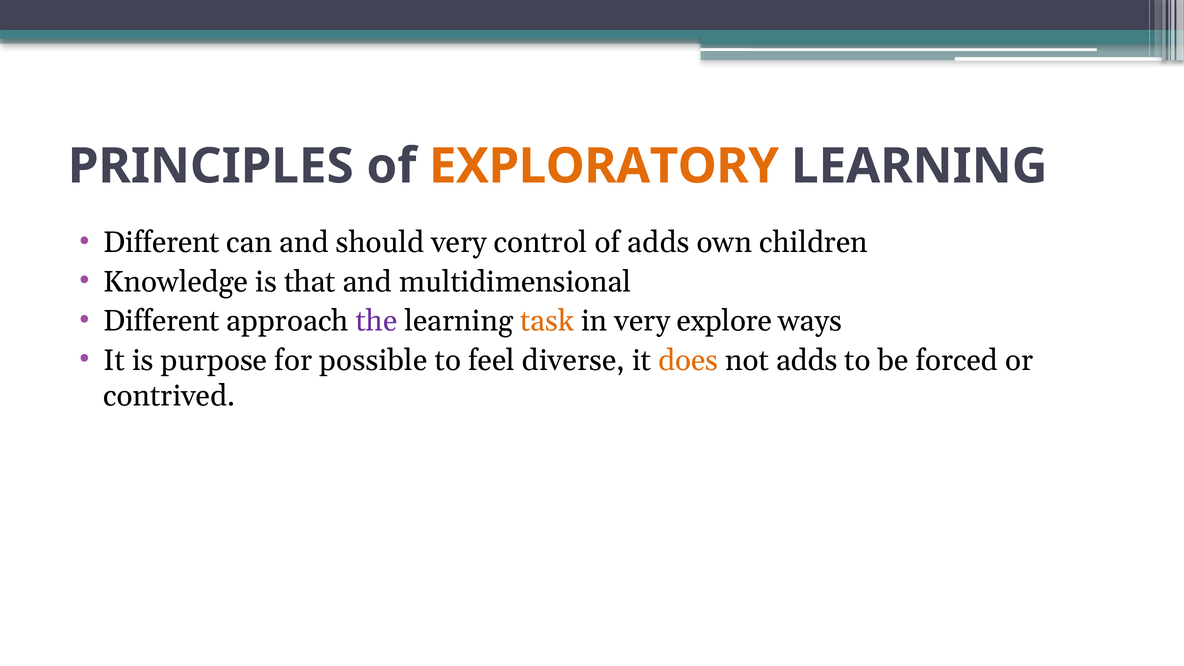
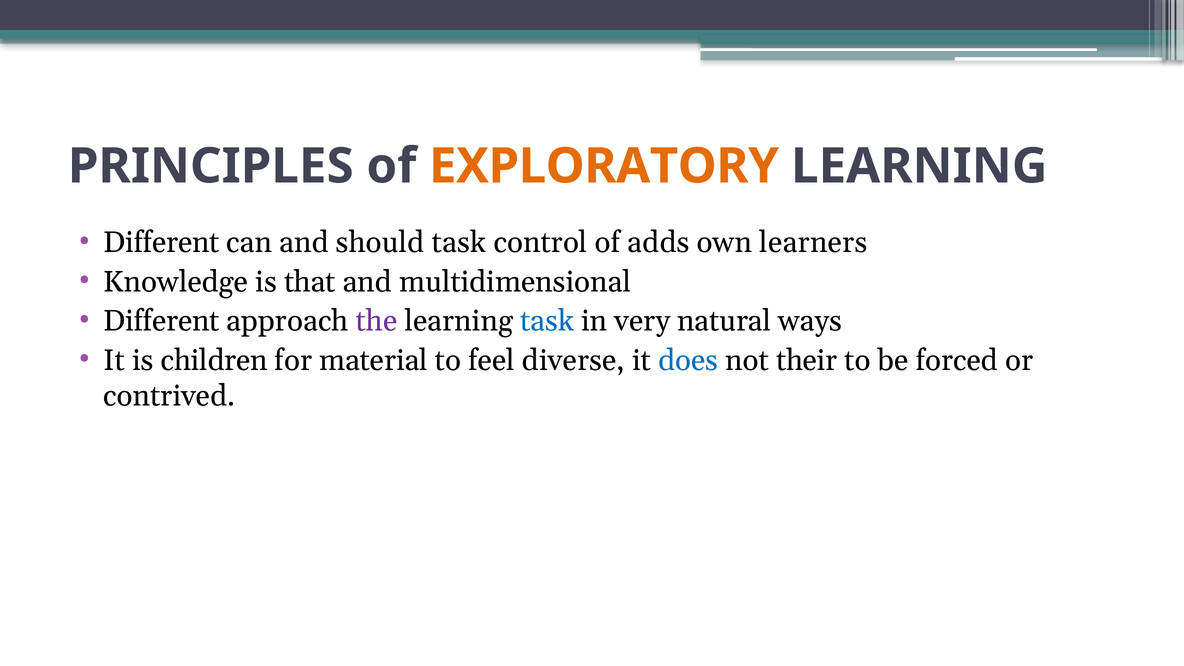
should very: very -> task
children: children -> learners
task at (547, 321) colour: orange -> blue
explore: explore -> natural
purpose: purpose -> children
possible: possible -> material
does colour: orange -> blue
not adds: adds -> their
